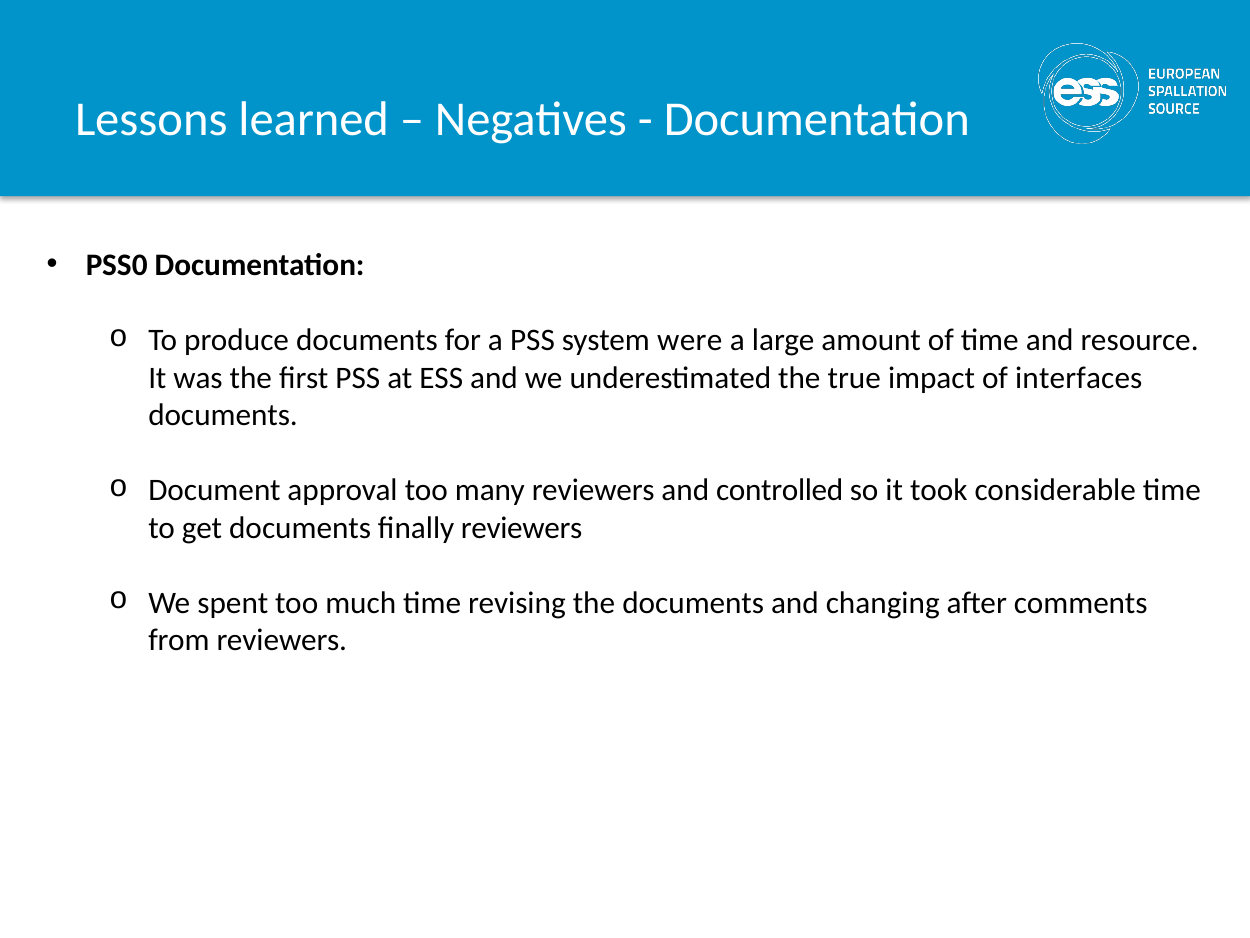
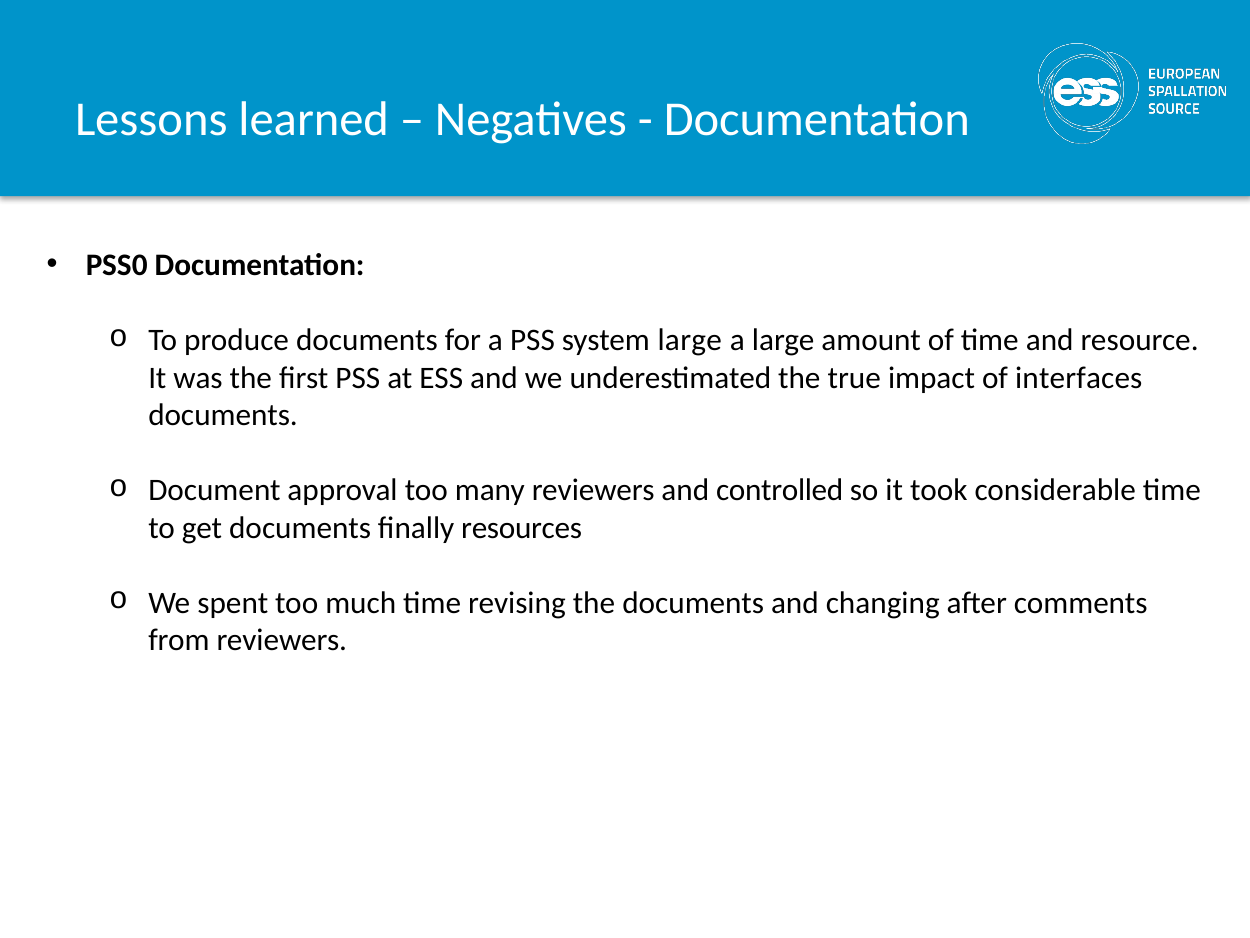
system were: were -> large
finally reviewers: reviewers -> resources
